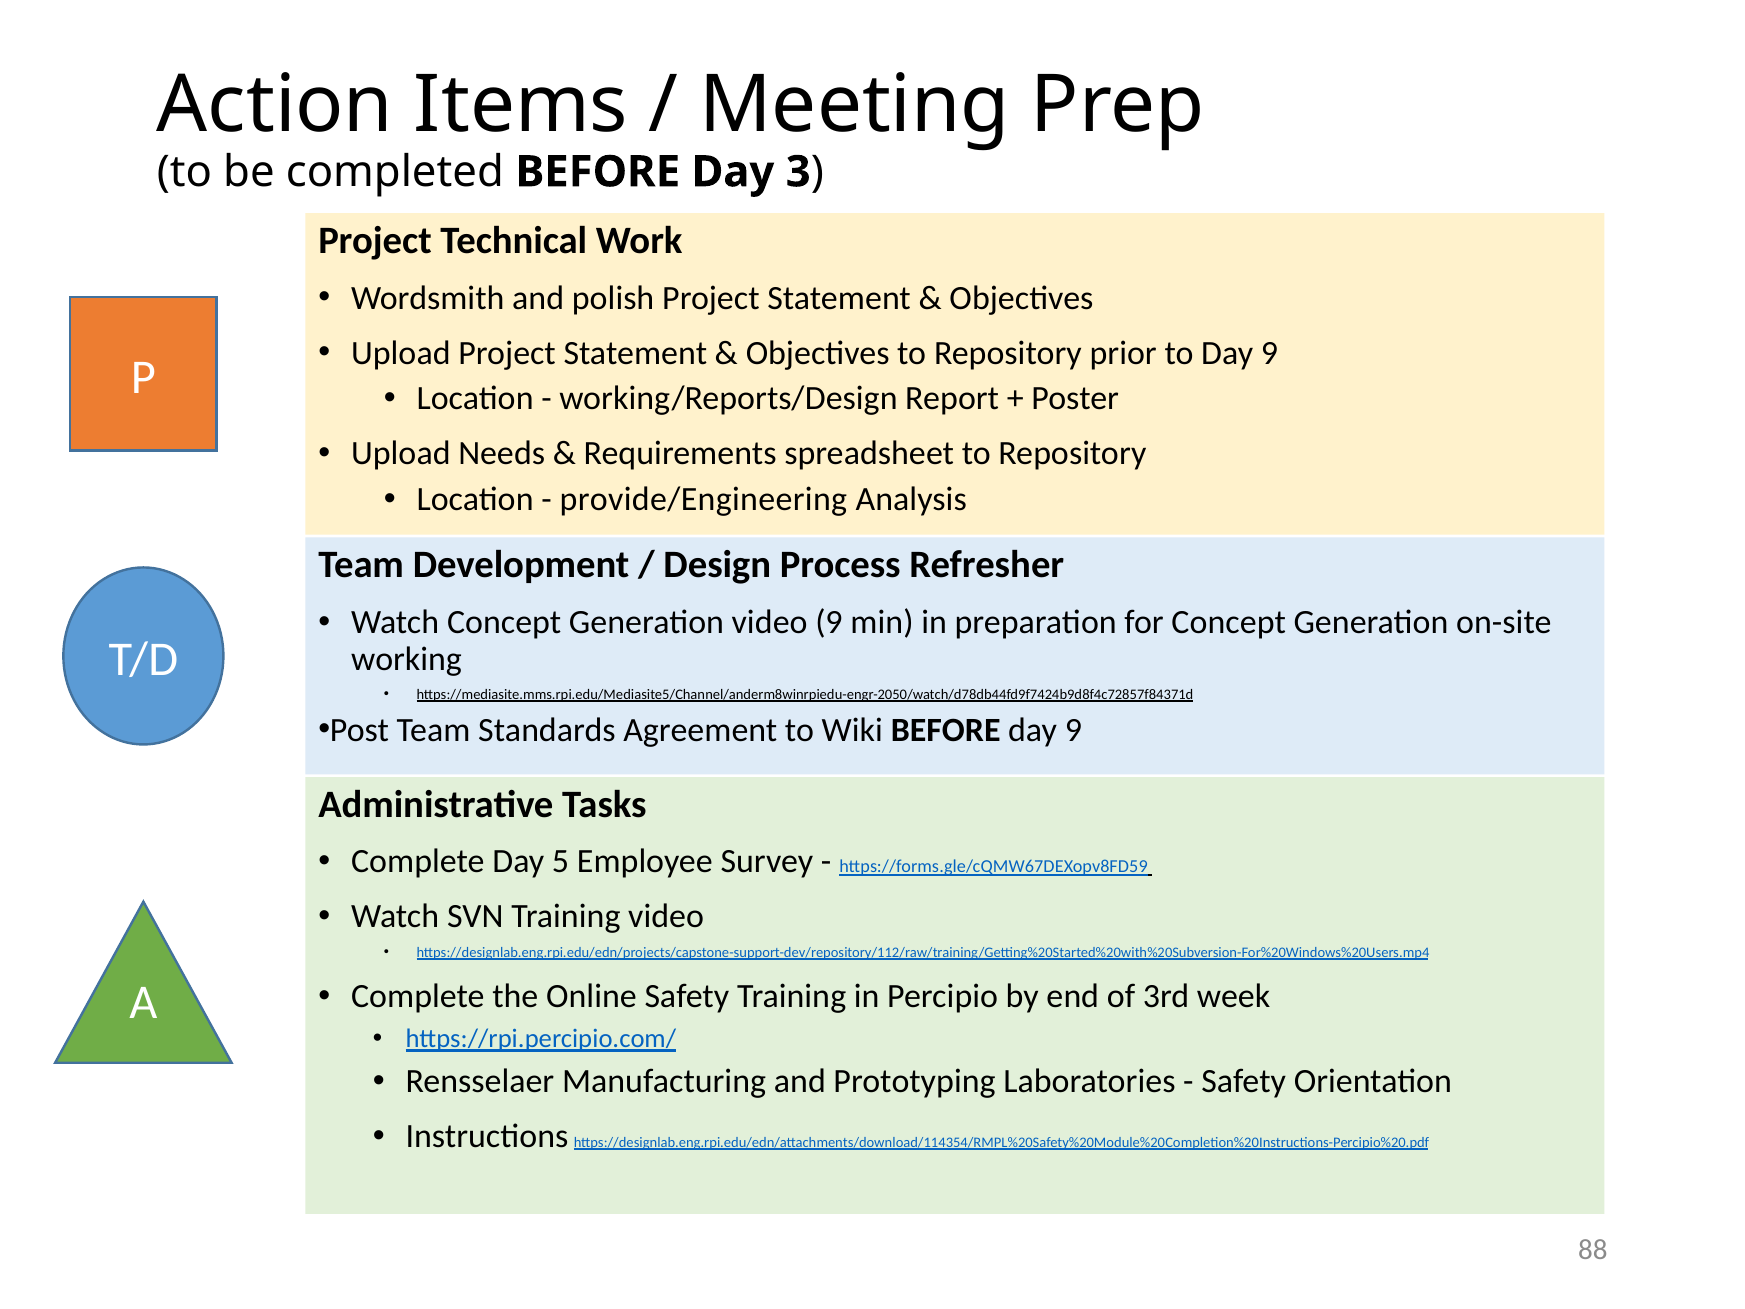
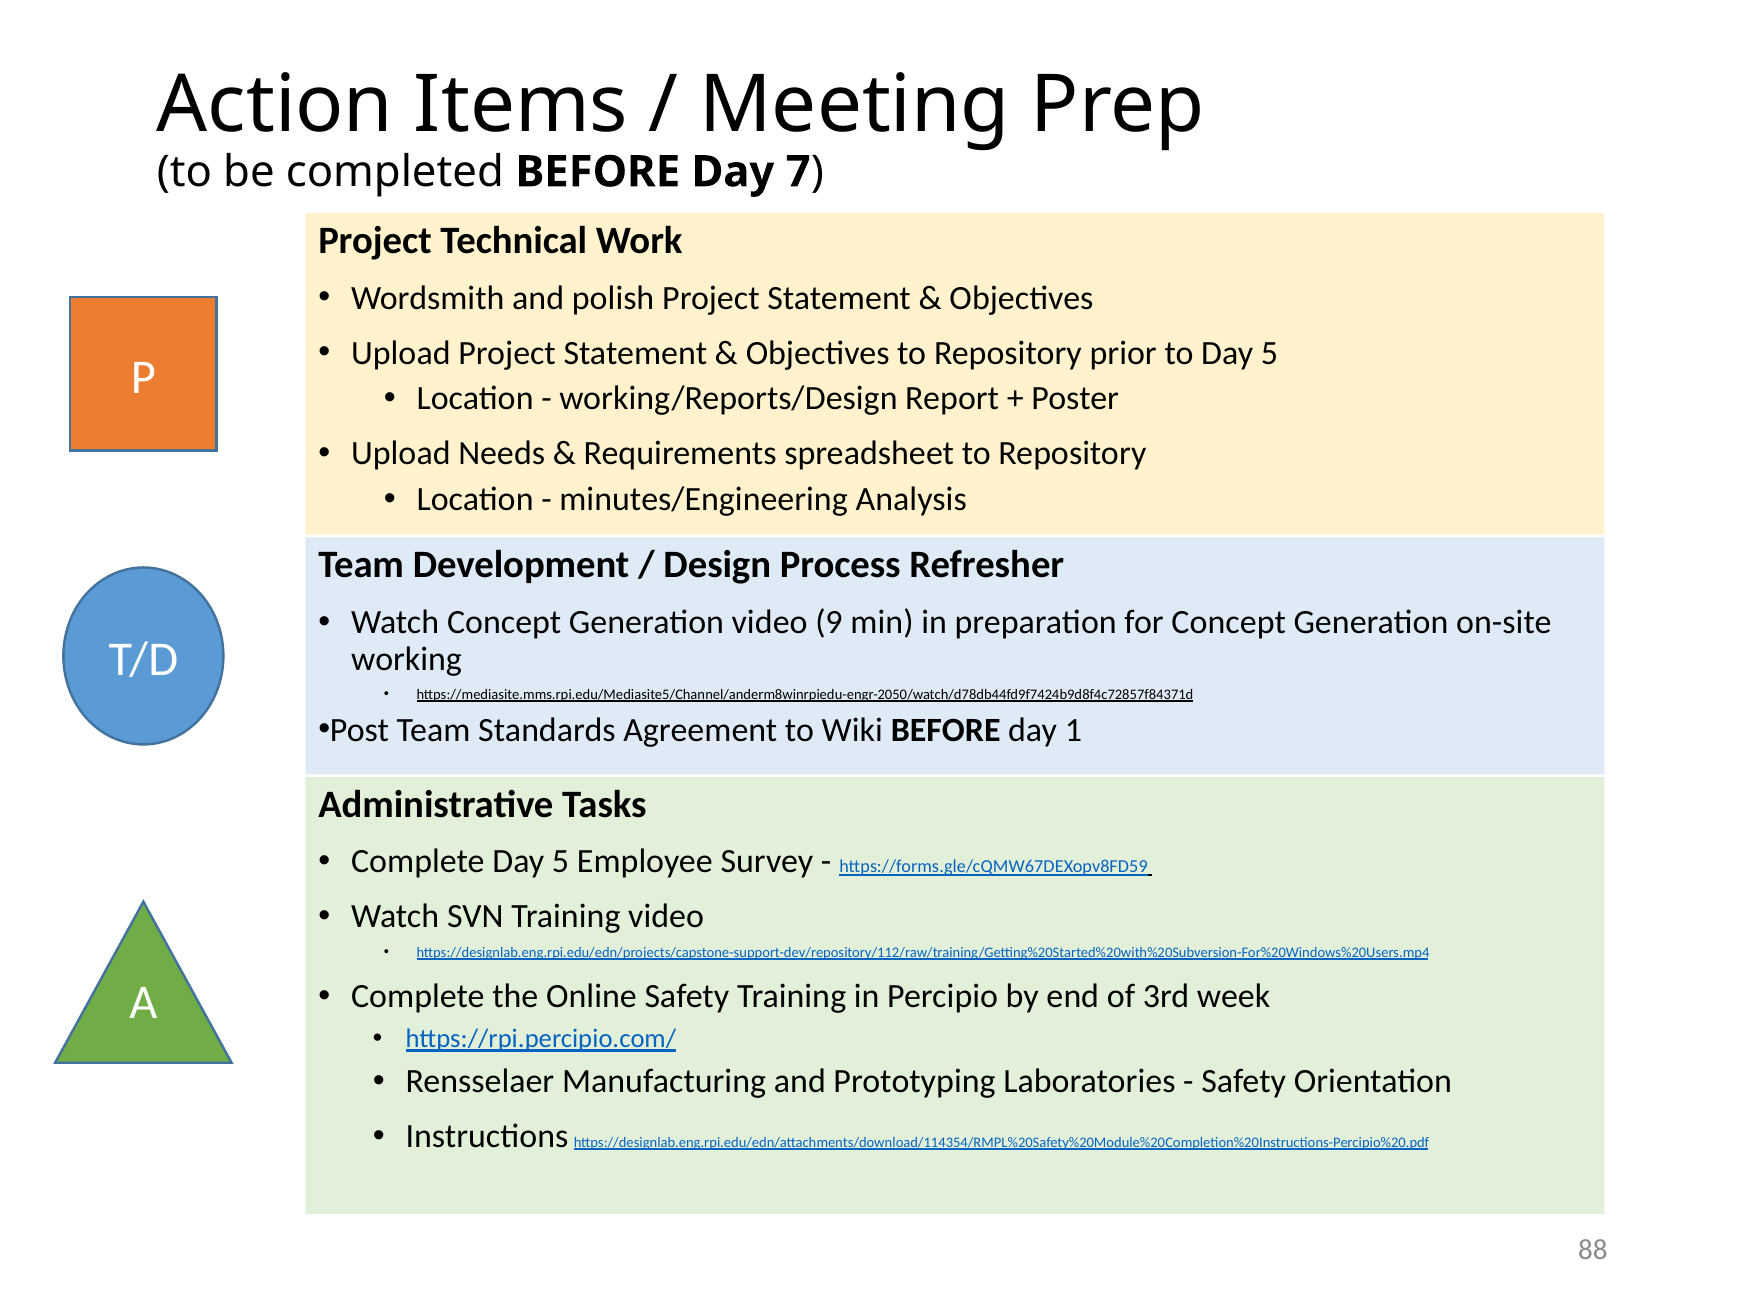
3: 3 -> 7
to Day 9: 9 -> 5
provide/Engineering: provide/Engineering -> minutes/Engineering
BEFORE day 9: 9 -> 1
